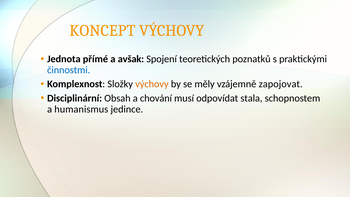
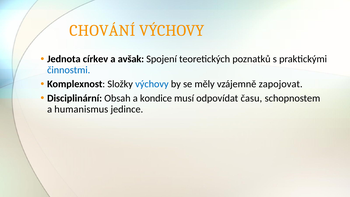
KONCEPT: KONCEPT -> CHOVÁNÍ
přímé: přímé -> církev
výchovy at (152, 84) colour: orange -> blue
chování: chování -> kondice
stala: stala -> času
